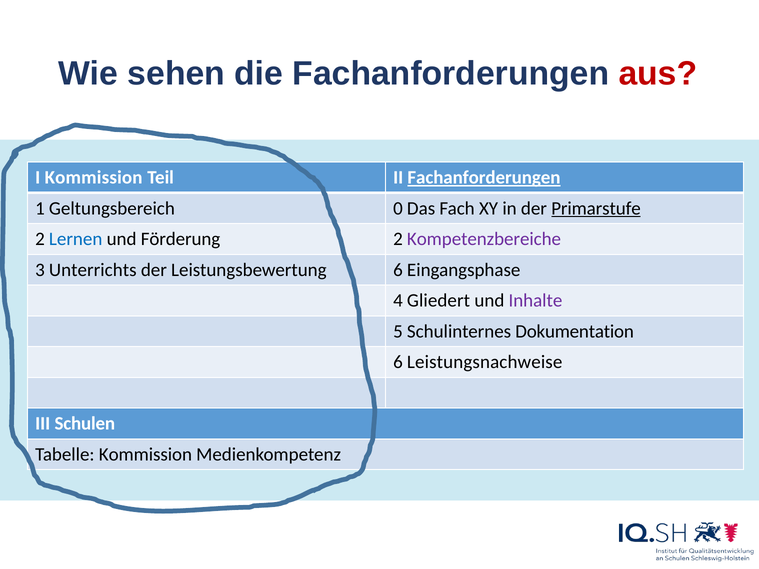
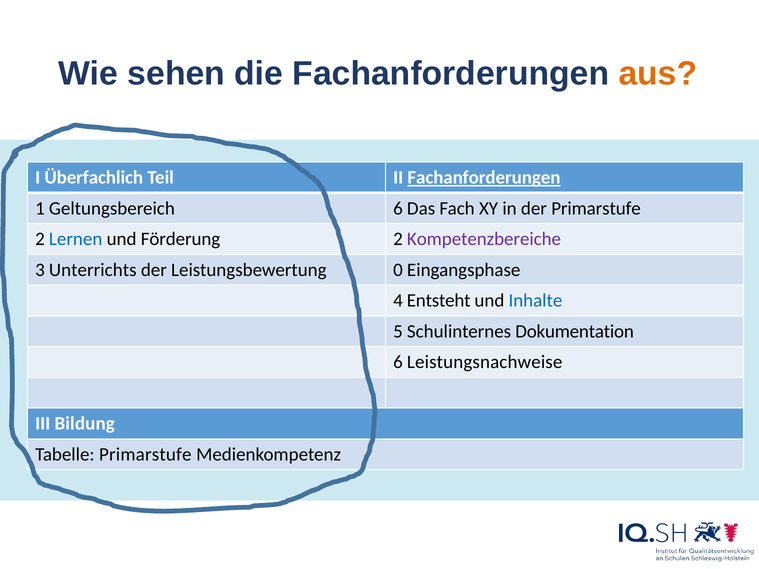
aus colour: red -> orange
I Kommission: Kommission -> Überfachlich
Geltungsbereich 0: 0 -> 6
Primarstufe at (596, 208) underline: present -> none
Leistungsbewertung 6: 6 -> 0
Gliedert: Gliedert -> Entsteht
Inhalte colour: purple -> blue
Schulen: Schulen -> Bildung
Tabelle Kommission: Kommission -> Primarstufe
